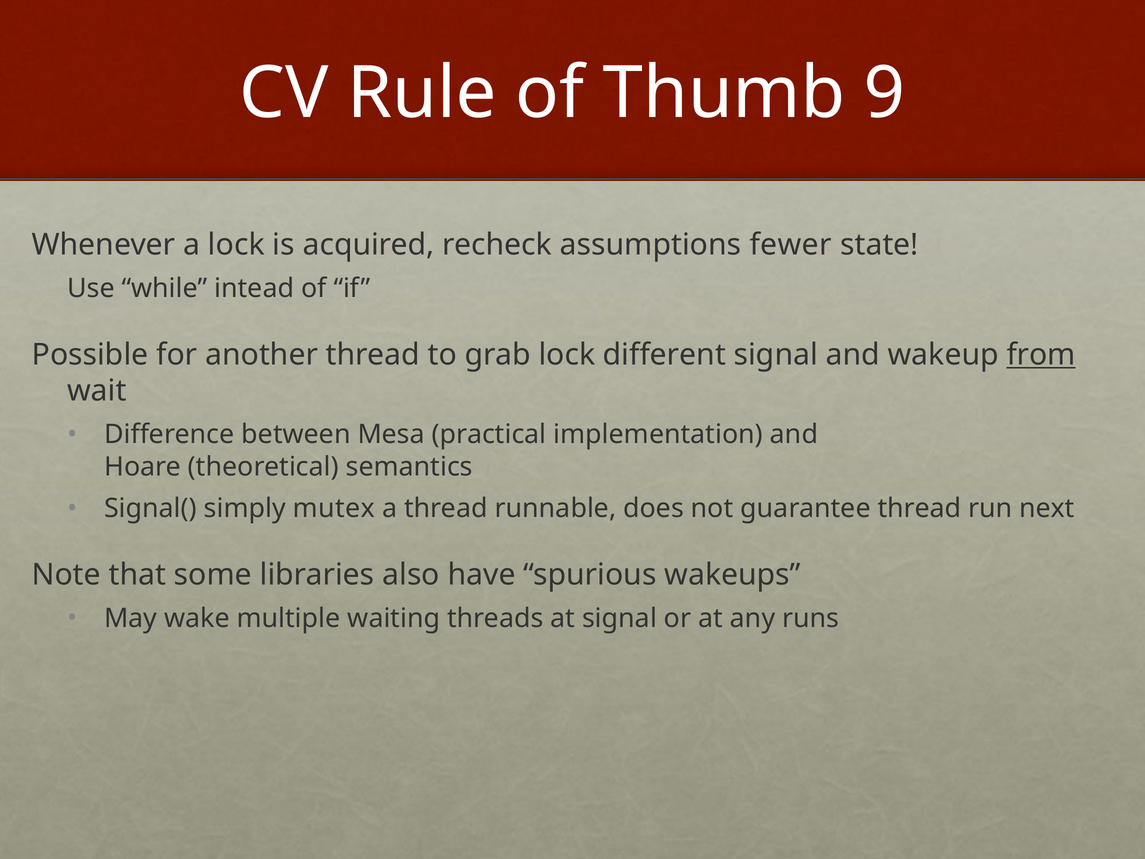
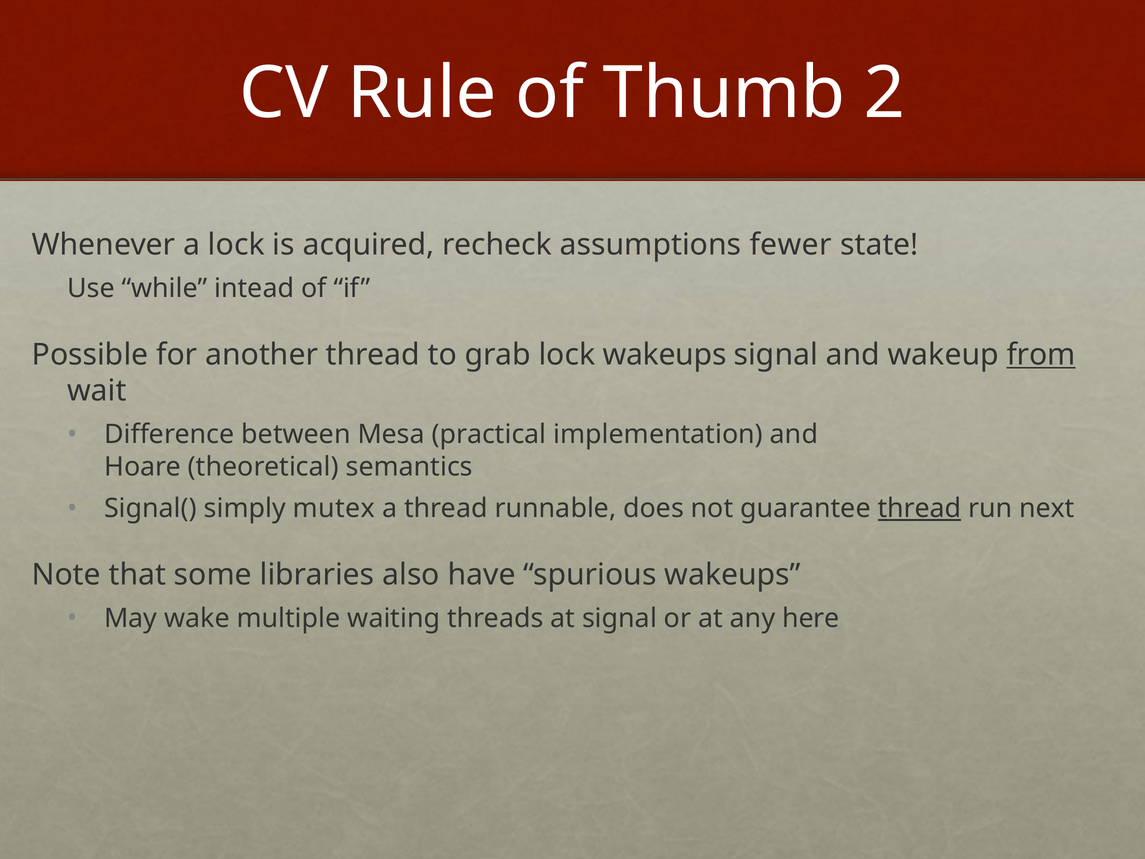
9: 9 -> 2
lock different: different -> wakeups
thread at (920, 508) underline: none -> present
runs: runs -> here
